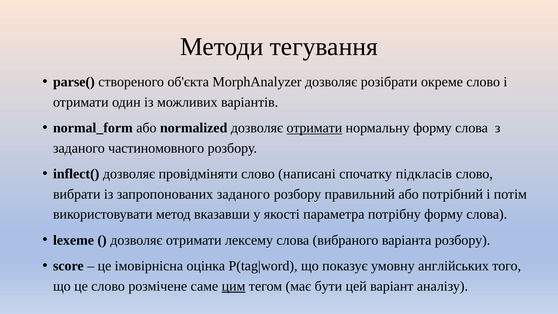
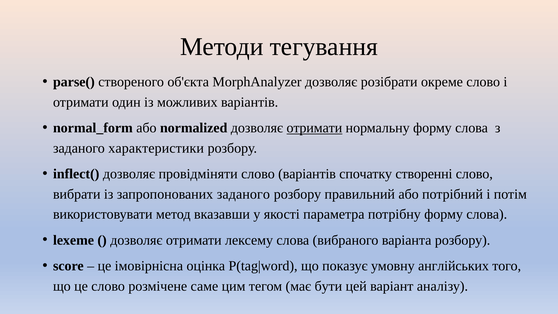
частиномовного: частиномовного -> характеристики
слово написані: написані -> варіантів
підкласів: підкласів -> створенні
цим underline: present -> none
